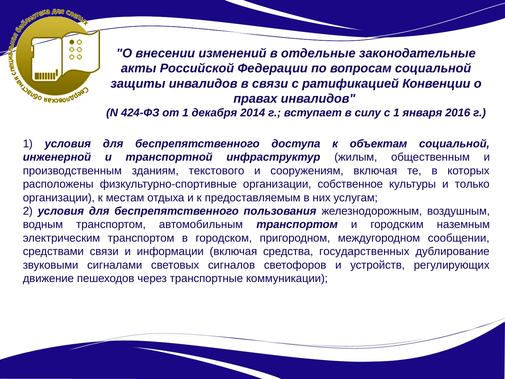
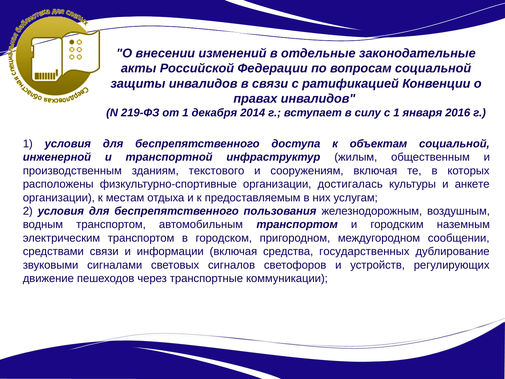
424-ФЗ: 424-ФЗ -> 219-ФЗ
собственное: собственное -> достигалась
только: только -> анкете
